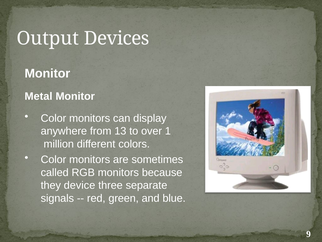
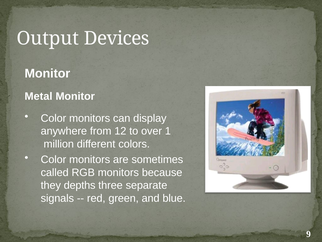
13: 13 -> 12
device: device -> depths
